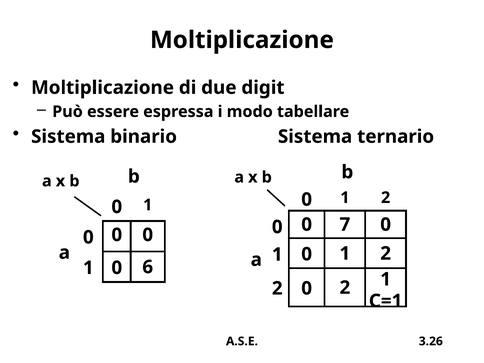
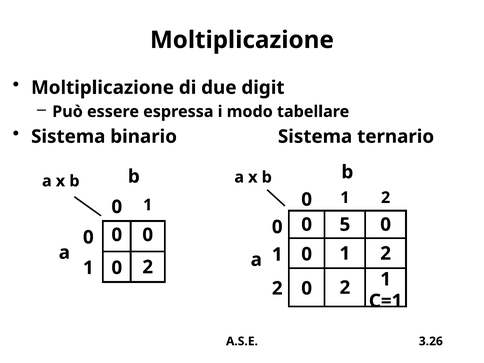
7: 7 -> 5
1 0 6: 6 -> 2
